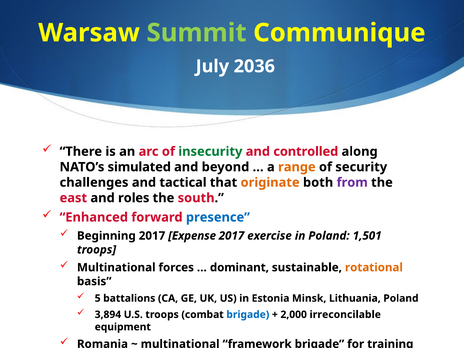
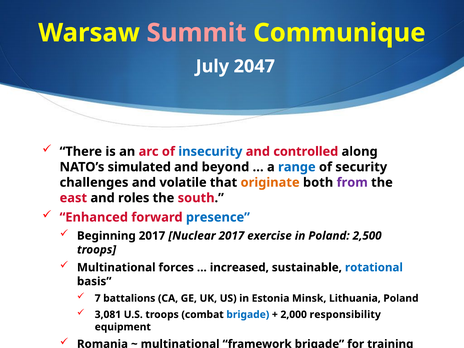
Summit colour: light green -> pink
2036: 2036 -> 2047
insecurity colour: green -> blue
range colour: orange -> blue
tactical: tactical -> volatile
Expense: Expense -> Nuclear
1,501: 1,501 -> 2,500
dominant: dominant -> increased
rotational colour: orange -> blue
5: 5 -> 7
3,894: 3,894 -> 3,081
irreconcilable: irreconcilable -> responsibility
